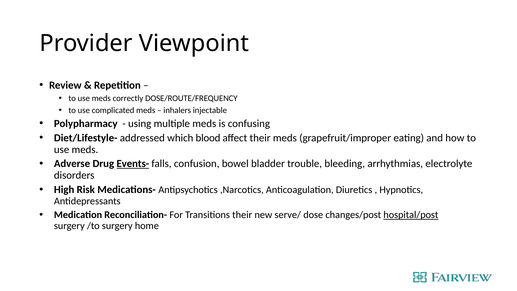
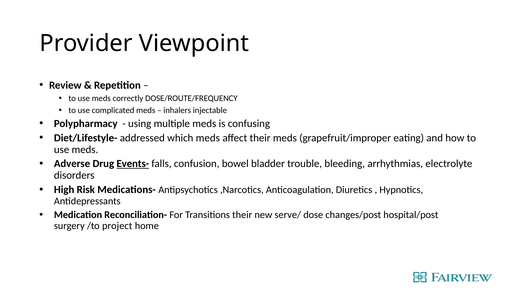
which blood: blood -> meds
hospital/post underline: present -> none
/to surgery: surgery -> project
